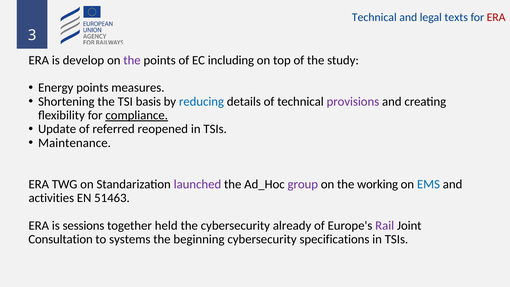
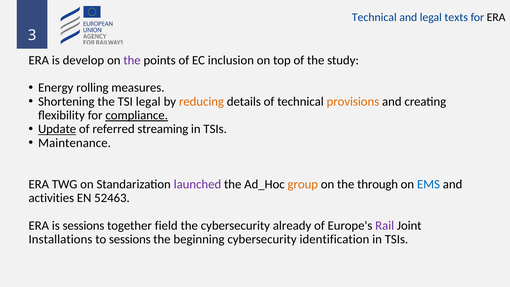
ERA at (496, 17) colour: red -> black
including: including -> inclusion
Energy points: points -> rolling
TSI basis: basis -> legal
reducing colour: blue -> orange
provisions colour: purple -> orange
Update underline: none -> present
reopened: reopened -> streaming
group colour: purple -> orange
working: working -> through
51463: 51463 -> 52463
held: held -> field
Consultation: Consultation -> Installations
to systems: systems -> sessions
specifications: specifications -> identification
